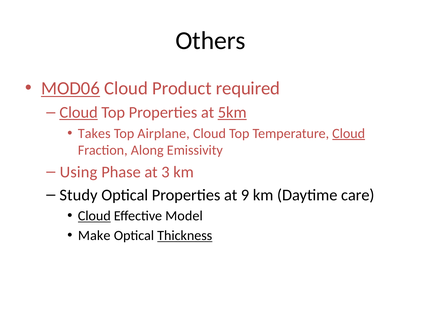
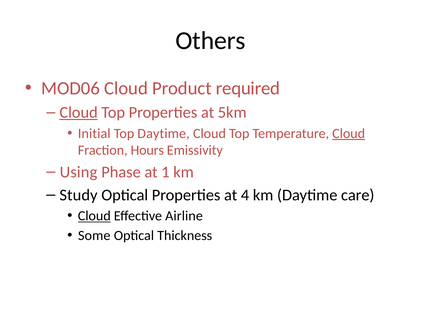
MOD06 underline: present -> none
5km underline: present -> none
Takes: Takes -> Initial
Top Airplane: Airplane -> Daytime
Along: Along -> Hours
3: 3 -> 1
9: 9 -> 4
Model: Model -> Airline
Make: Make -> Some
Thickness underline: present -> none
